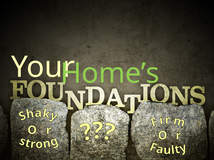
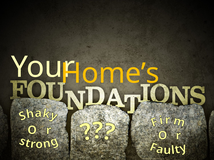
Home’s colour: light green -> yellow
